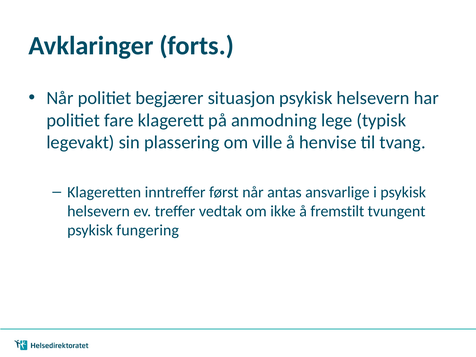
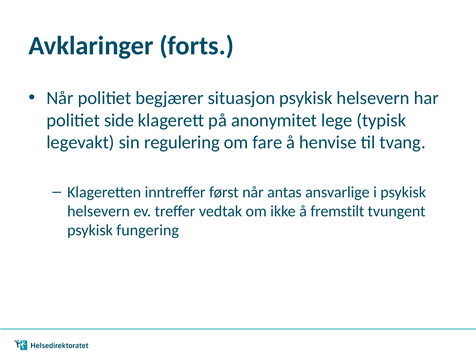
fare: fare -> side
anmodning: anmodning -> anonymitet
plassering: plassering -> regulering
ville: ville -> fare
